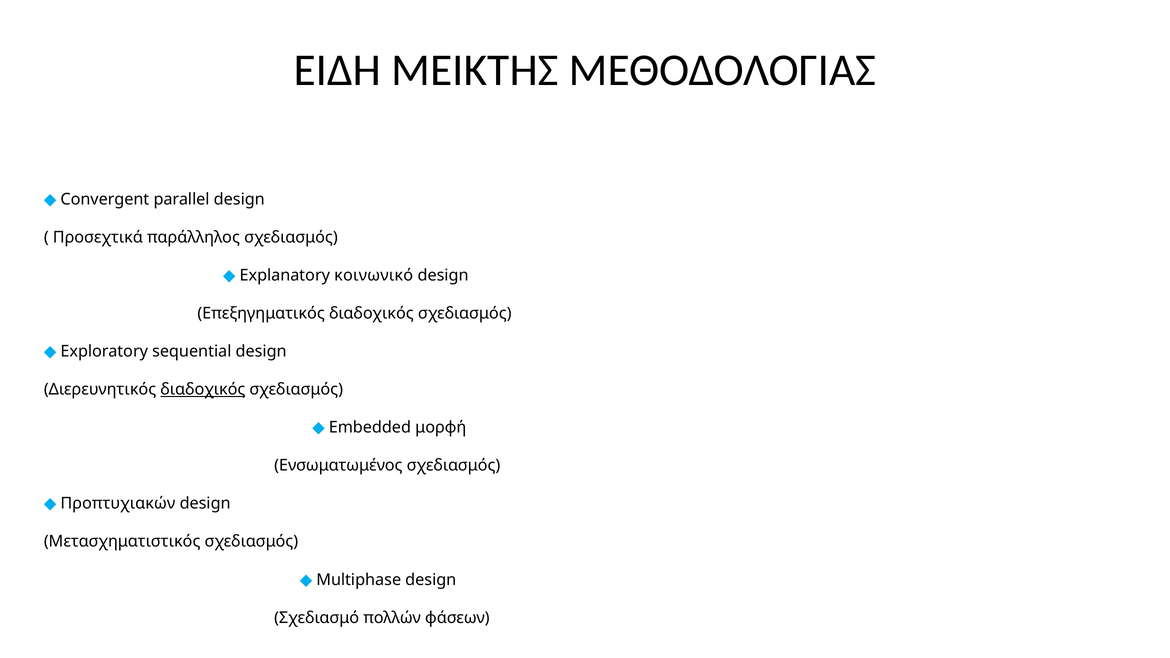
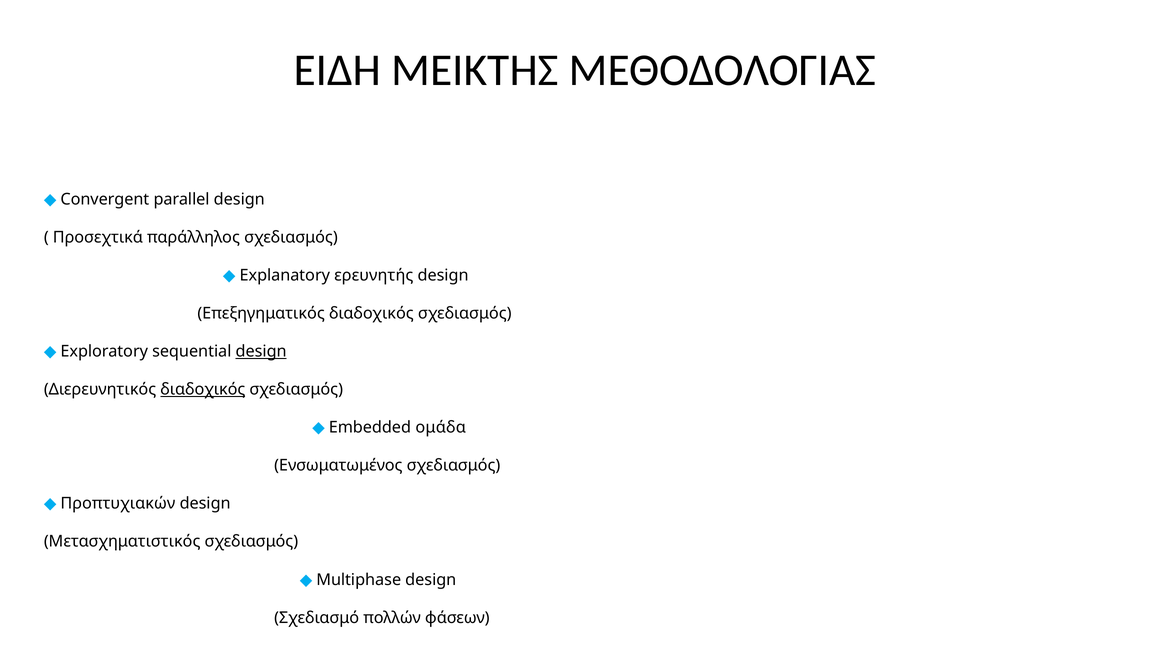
κοινωνικό: κοινωνικό -> ερευνητής
design at (261, 351) underline: none -> present
μορφή: μορφή -> ομάδα
